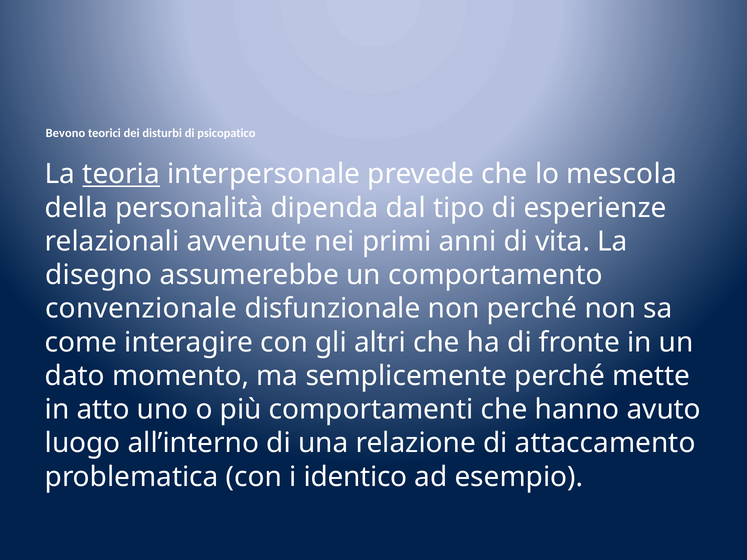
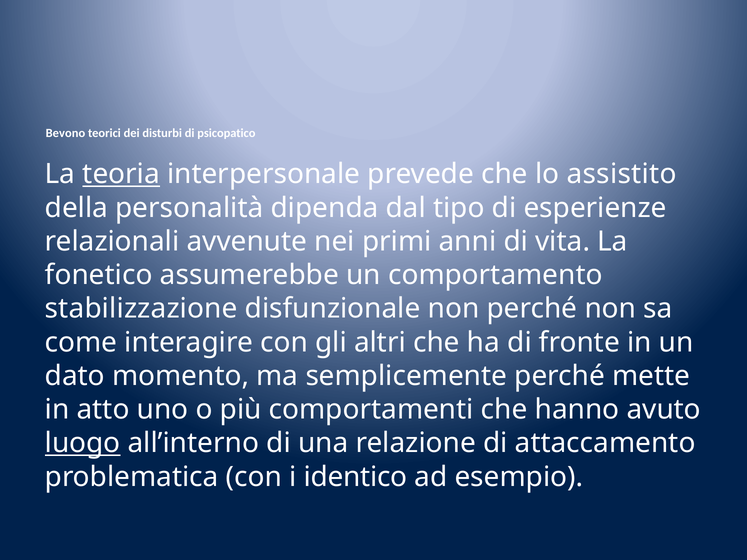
mescola: mescola -> assistito
disegno: disegno -> fonetico
convenzionale: convenzionale -> stabilizzazione
luogo underline: none -> present
